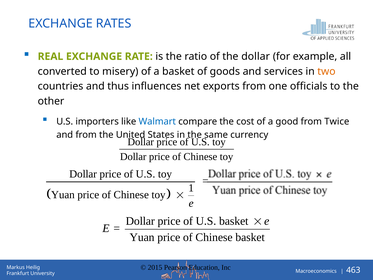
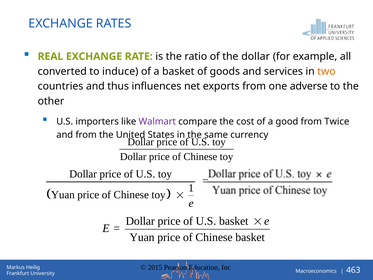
misery: misery -> induce
officials: officials -> adverse
Walmart colour: blue -> purple
